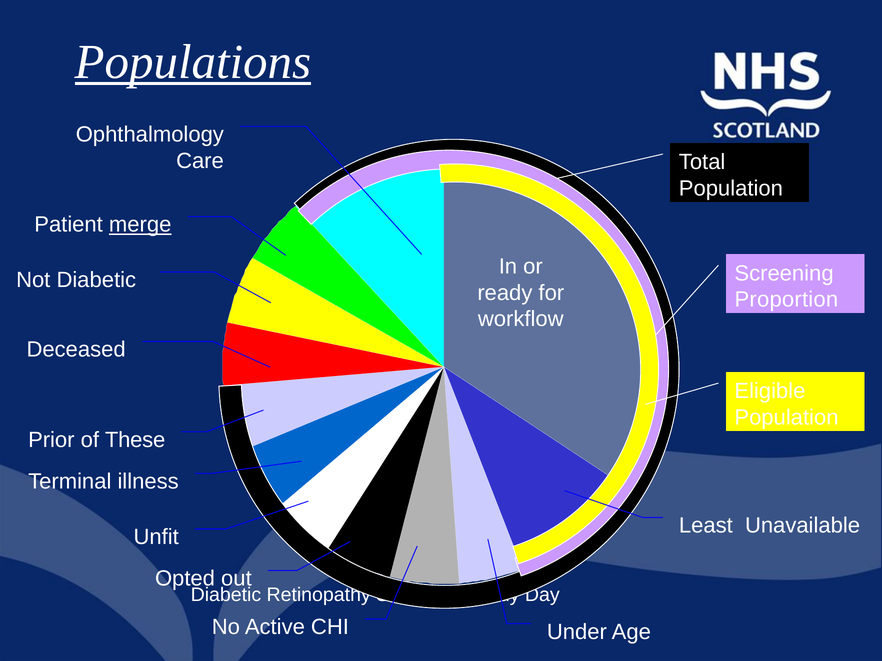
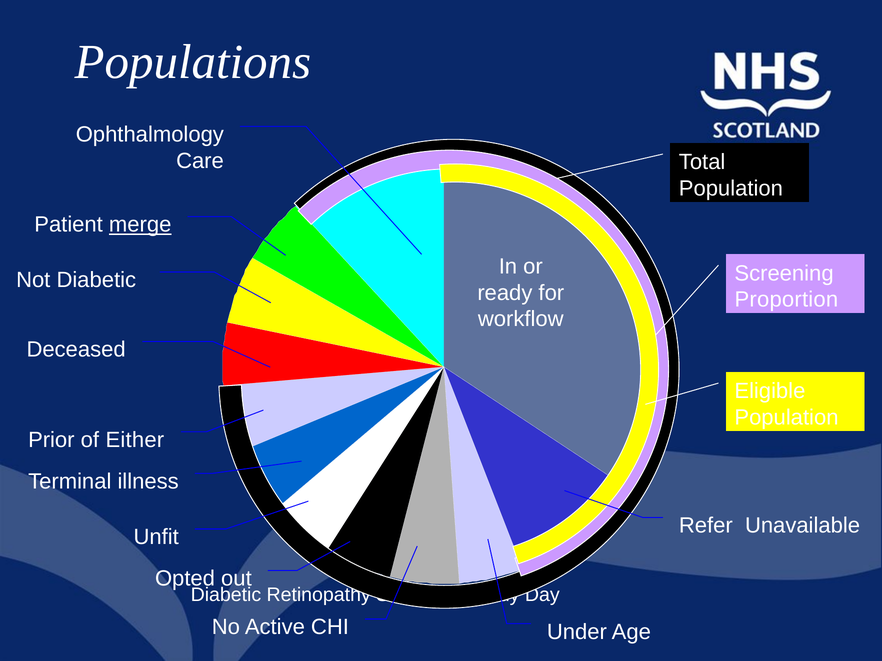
Populations underline: present -> none
These: These -> Either
Least: Least -> Refer
